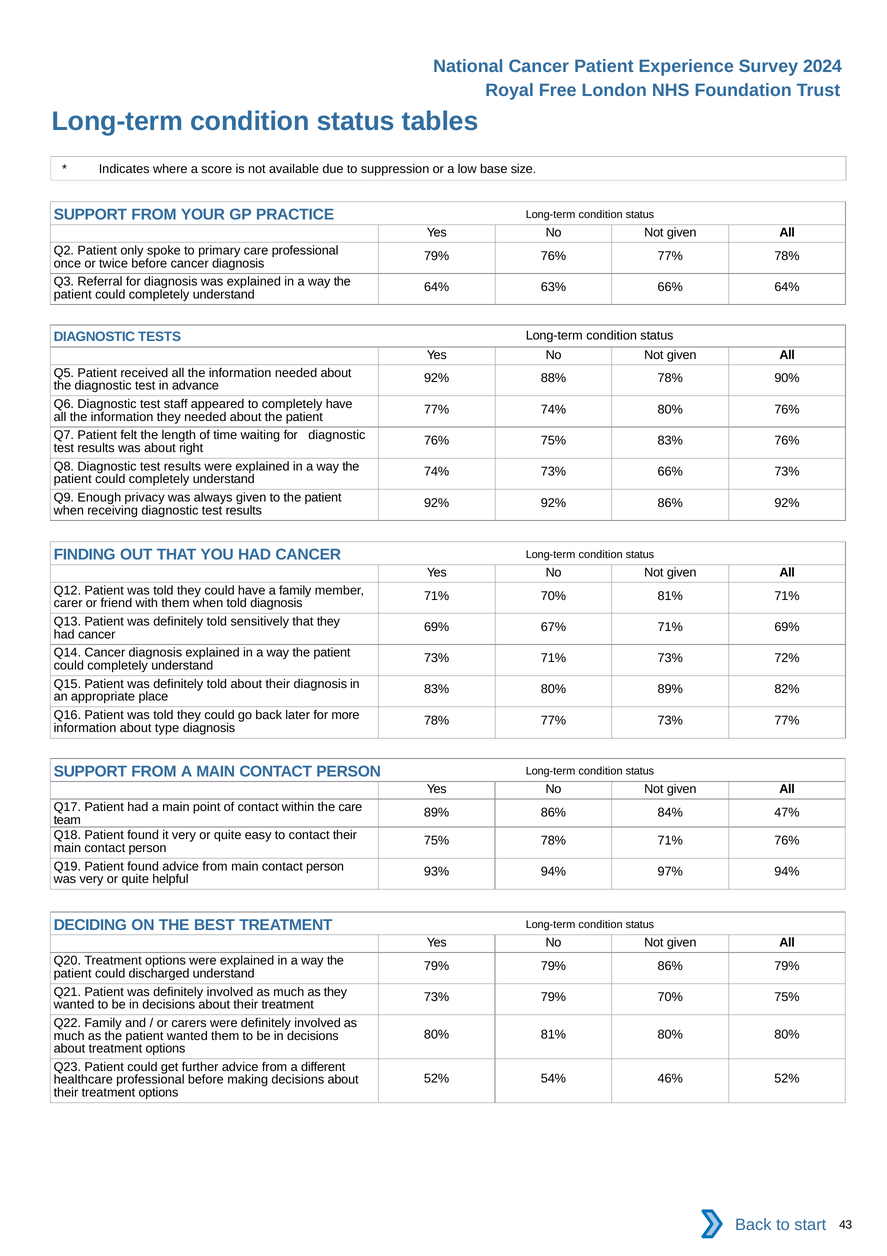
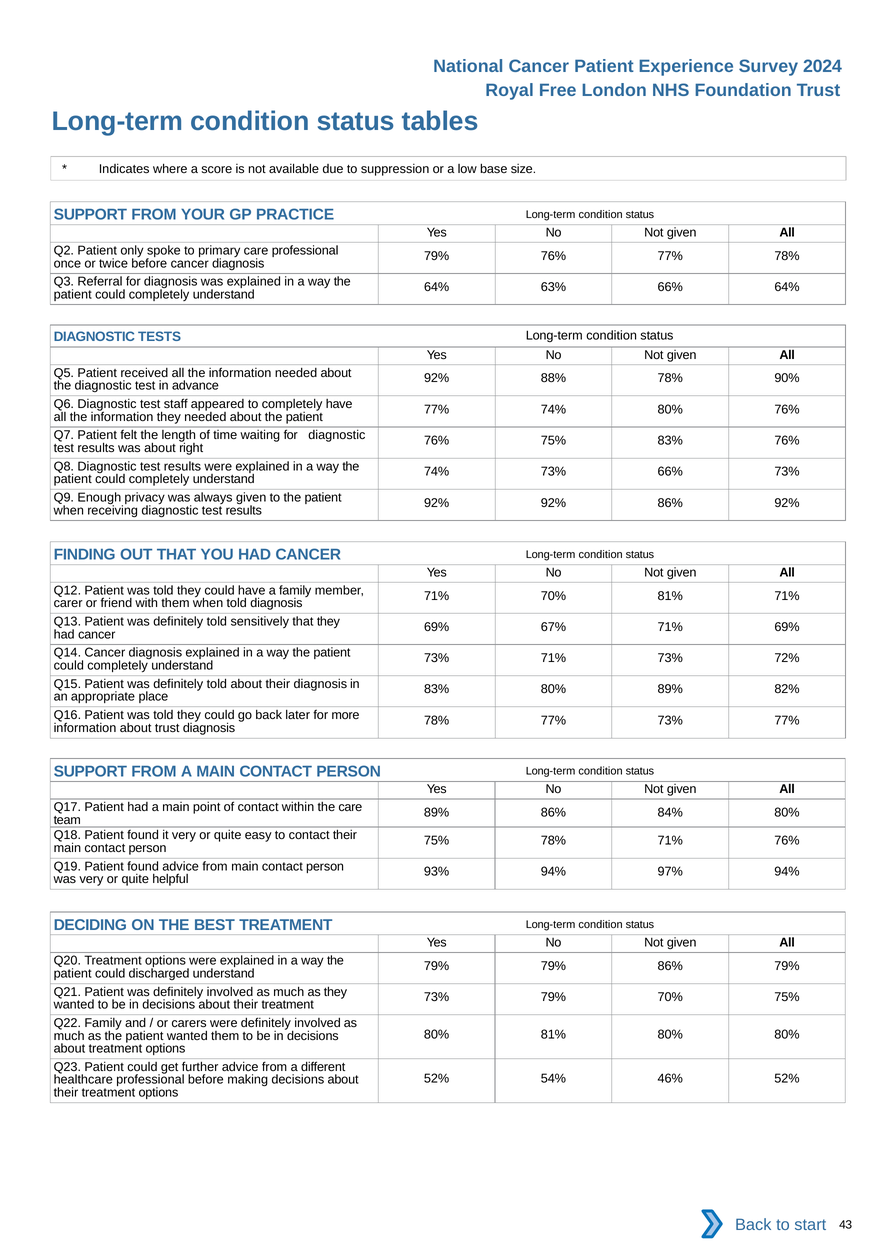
about type: type -> trust
84% 47%: 47% -> 80%
